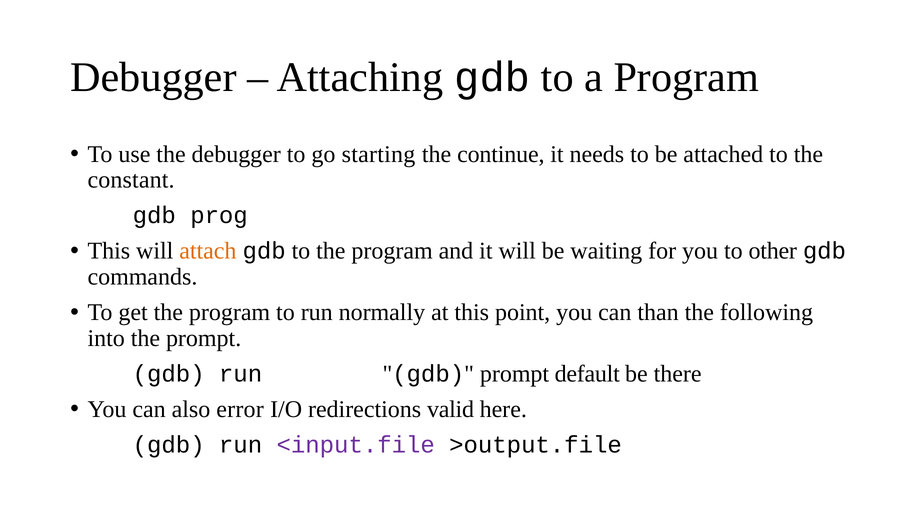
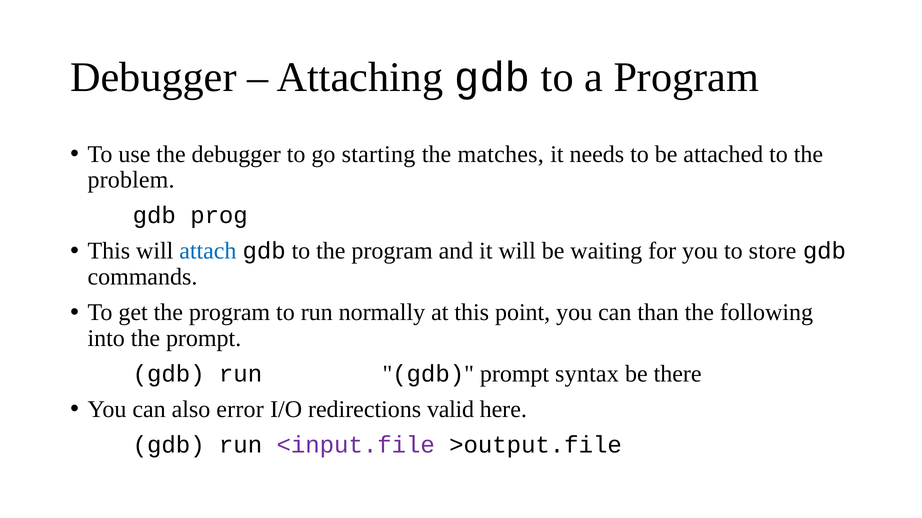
continue: continue -> matches
constant: constant -> problem
attach colour: orange -> blue
other: other -> store
default: default -> syntax
